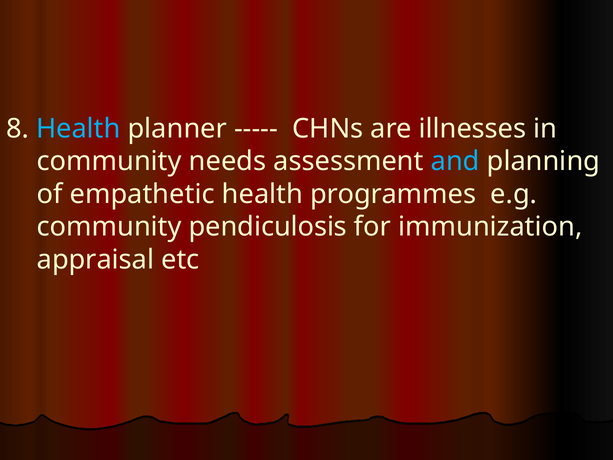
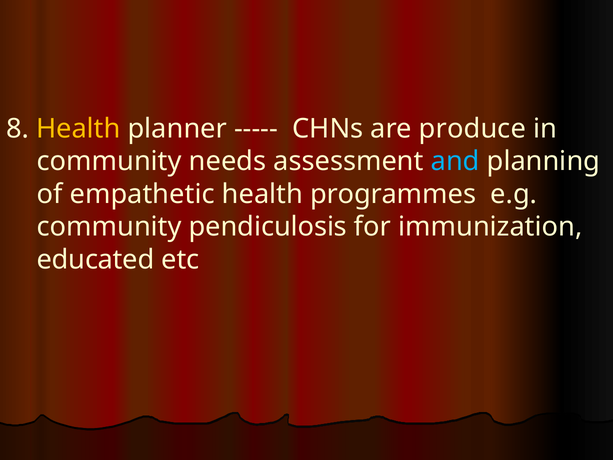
Health at (78, 129) colour: light blue -> yellow
illnesses: illnesses -> produce
appraisal: appraisal -> educated
